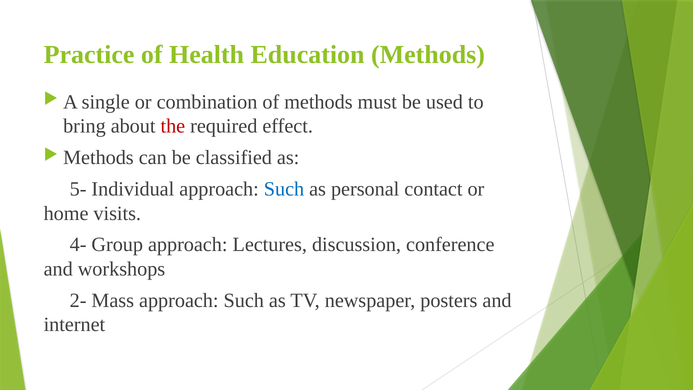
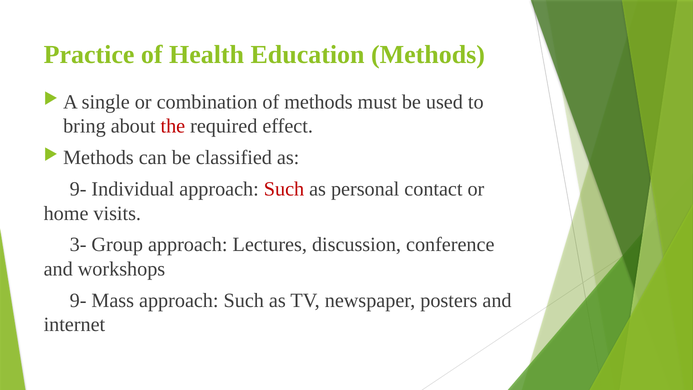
5- at (78, 189): 5- -> 9-
Such at (284, 189) colour: blue -> red
4-: 4- -> 3-
2- at (78, 300): 2- -> 9-
